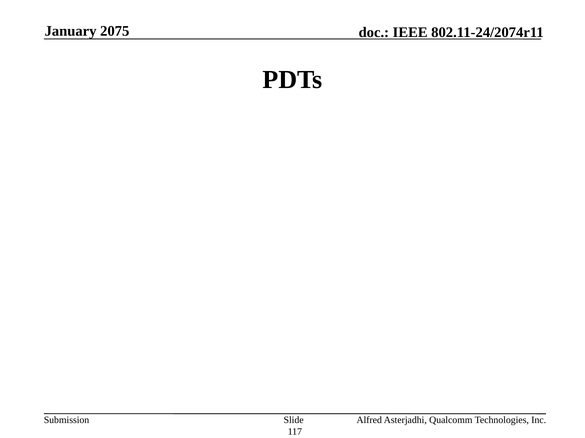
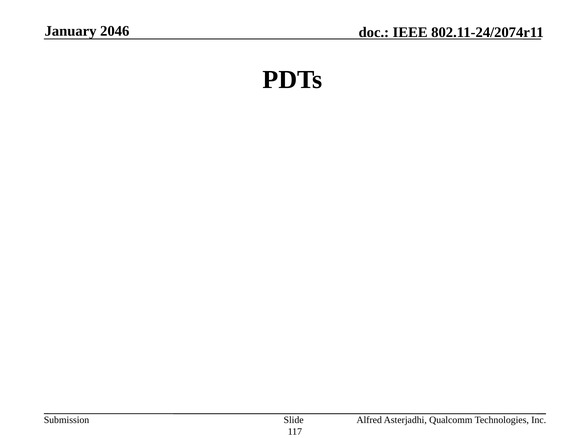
2075: 2075 -> 2046
